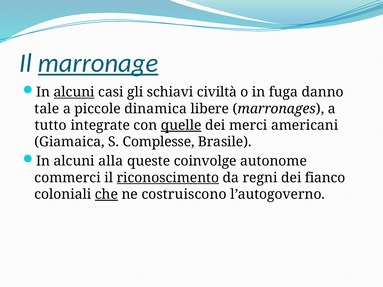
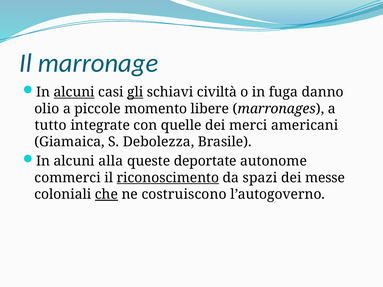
marronage underline: present -> none
gli underline: none -> present
tale: tale -> olio
dinamica: dinamica -> momento
quelle underline: present -> none
Complesse: Complesse -> Debolezza
coinvolge: coinvolge -> deportate
regni: regni -> spazi
fianco: fianco -> messe
